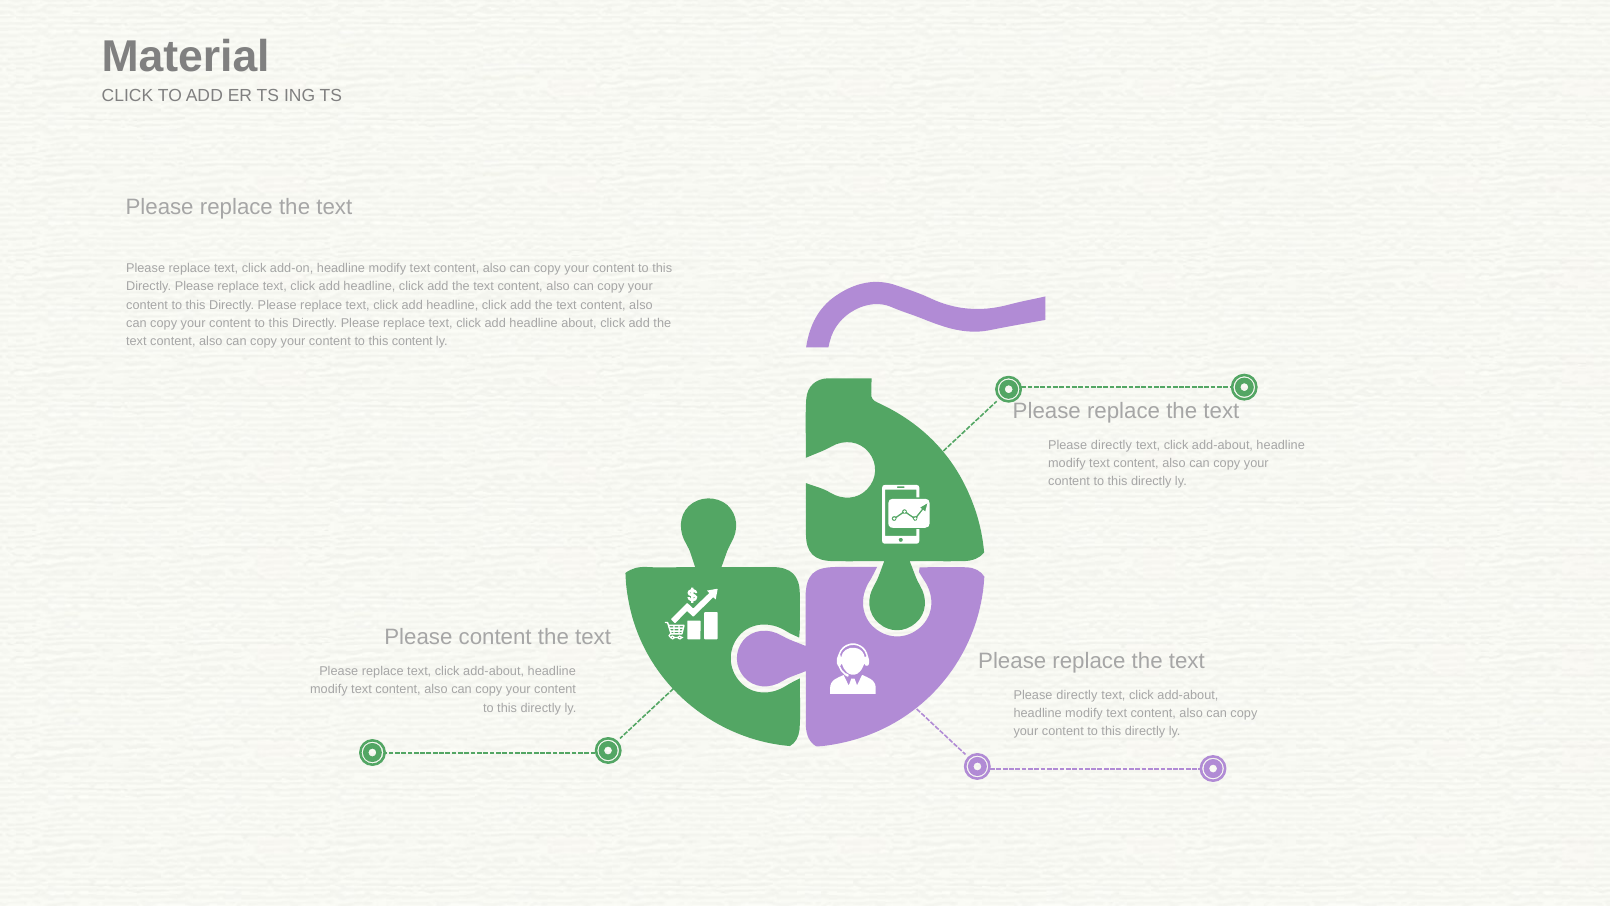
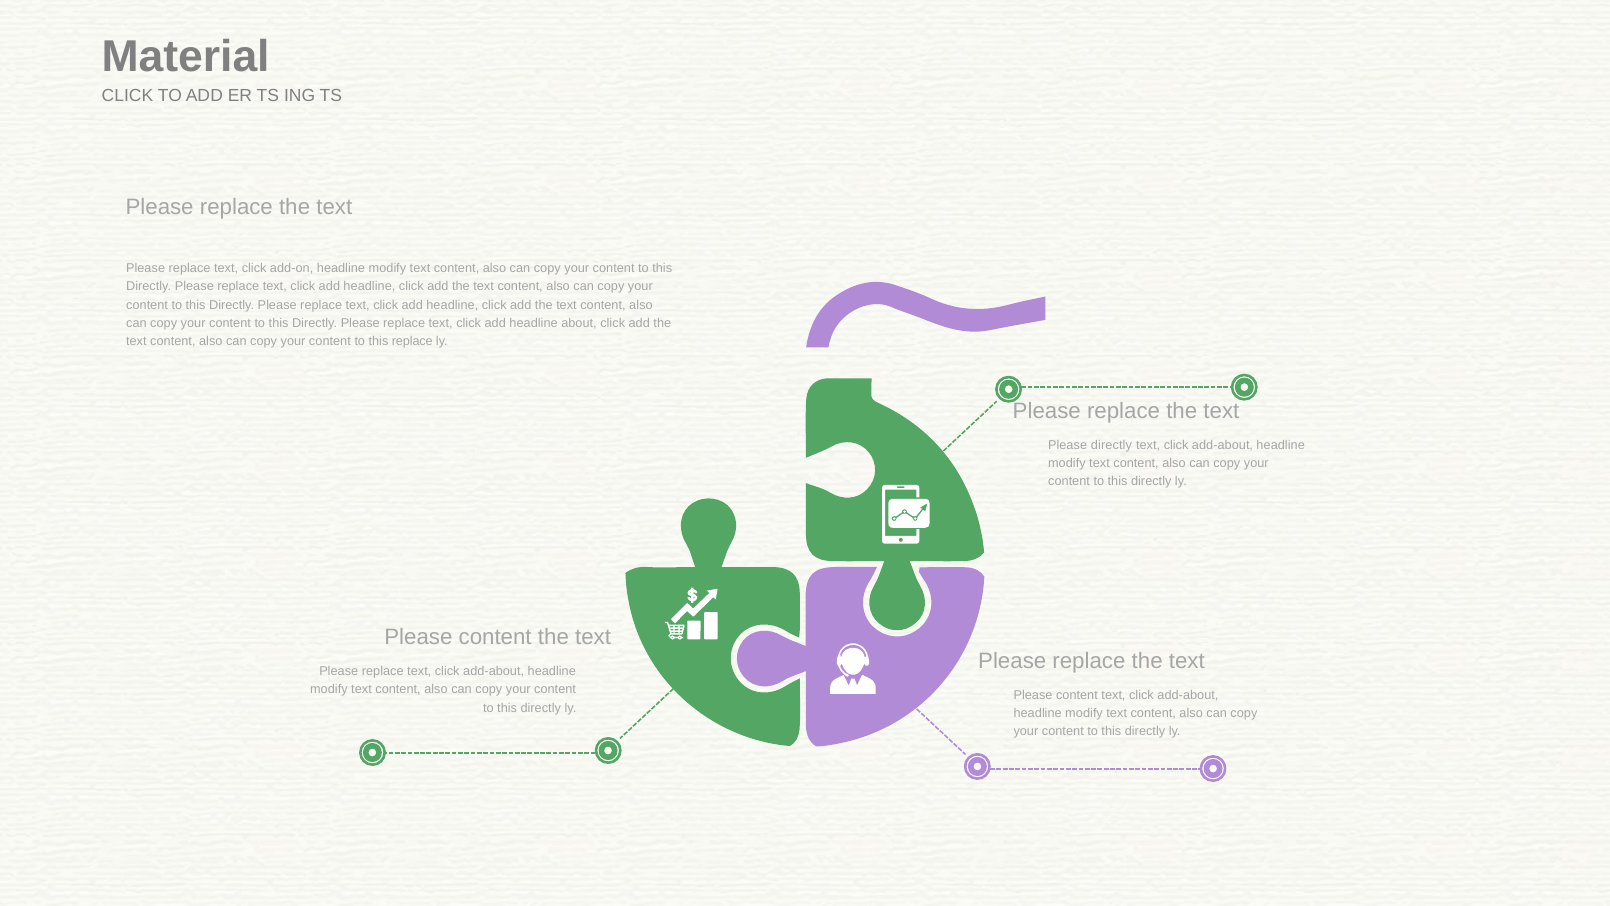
this content: content -> replace
directly at (1077, 695): directly -> content
